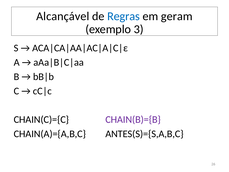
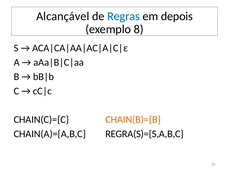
geram: geram -> depois
3: 3 -> 8
CHAIN(B)={B colour: purple -> orange
ANTES(S)={S,A,B,C: ANTES(S)={S,A,B,C -> REGRA(S)={S,A,B,C
